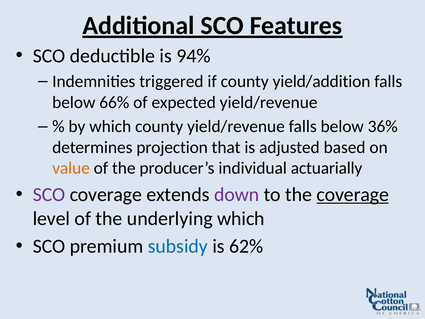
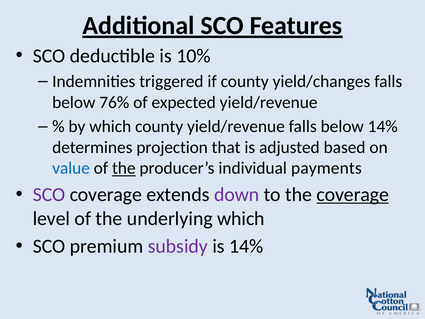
94%: 94% -> 10%
yield/addition: yield/addition -> yield/changes
66%: 66% -> 76%
below 36%: 36% -> 14%
value colour: orange -> blue
the at (124, 168) underline: none -> present
actuarially: actuarially -> payments
subsidy colour: blue -> purple
is 62%: 62% -> 14%
